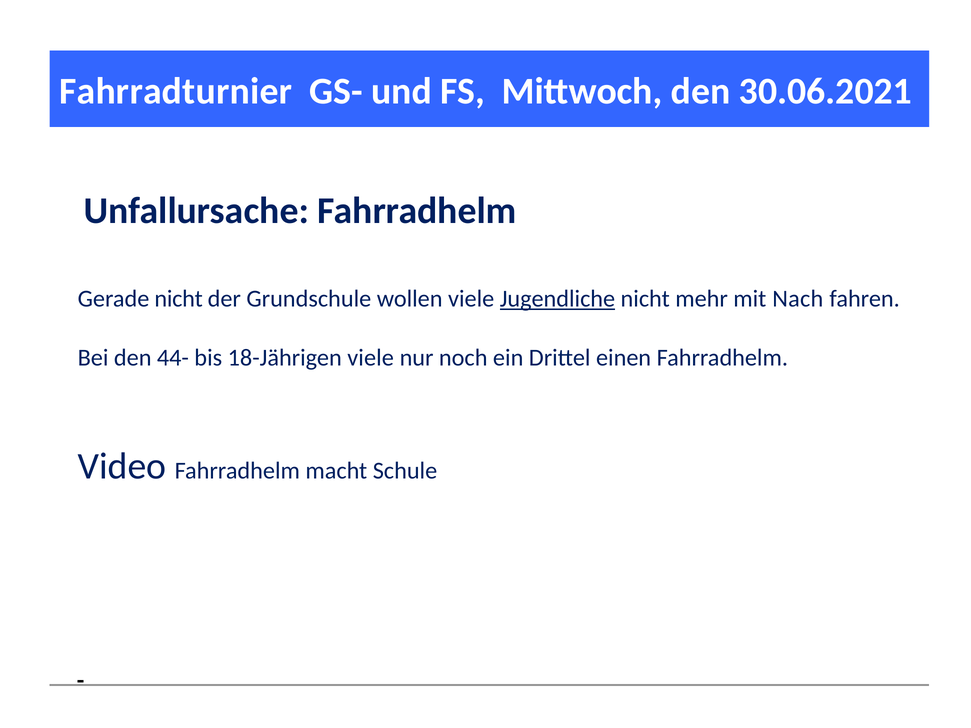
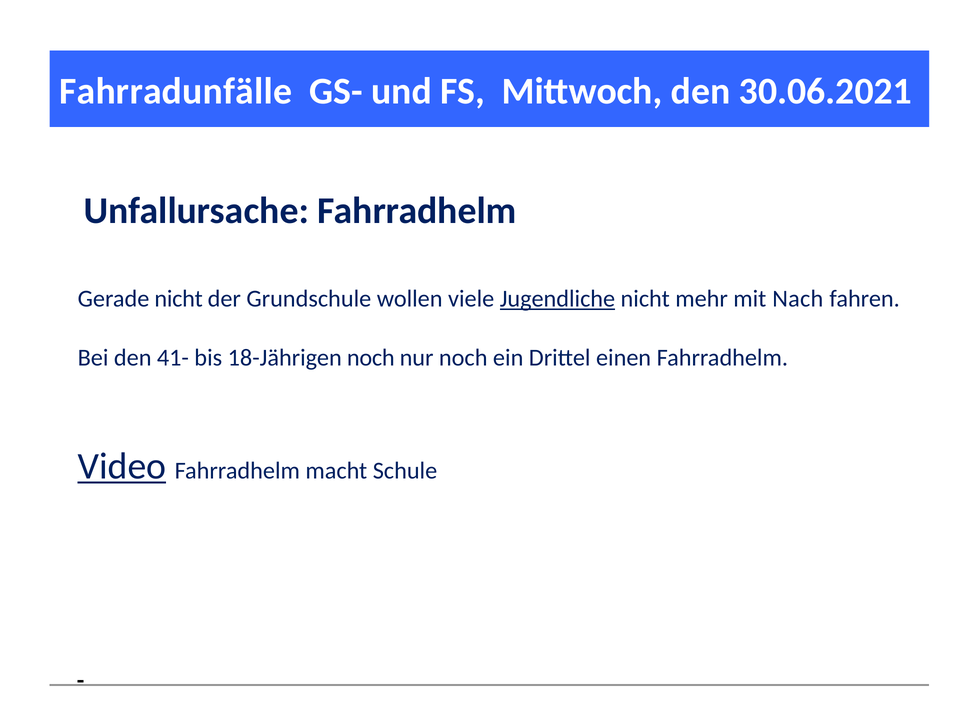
Fahrradturnier: Fahrradturnier -> Fahrradunfälle
44-: 44- -> 41-
18-Jährigen viele: viele -> noch
Video underline: none -> present
